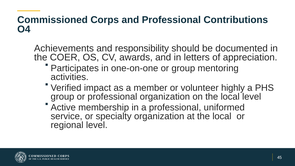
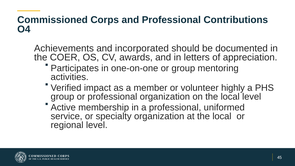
responsibility: responsibility -> incorporated
